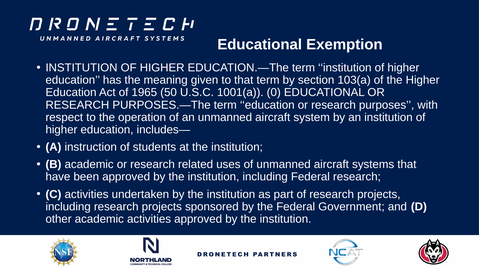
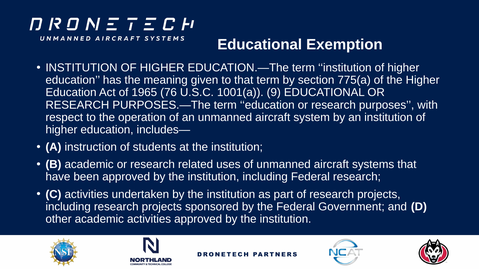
103(a: 103(a -> 775(a
50: 50 -> 76
0: 0 -> 9
